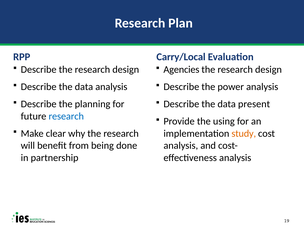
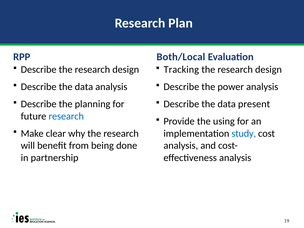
Carry/Local: Carry/Local -> Both/Local
Agencies: Agencies -> Tracking
study colour: orange -> blue
